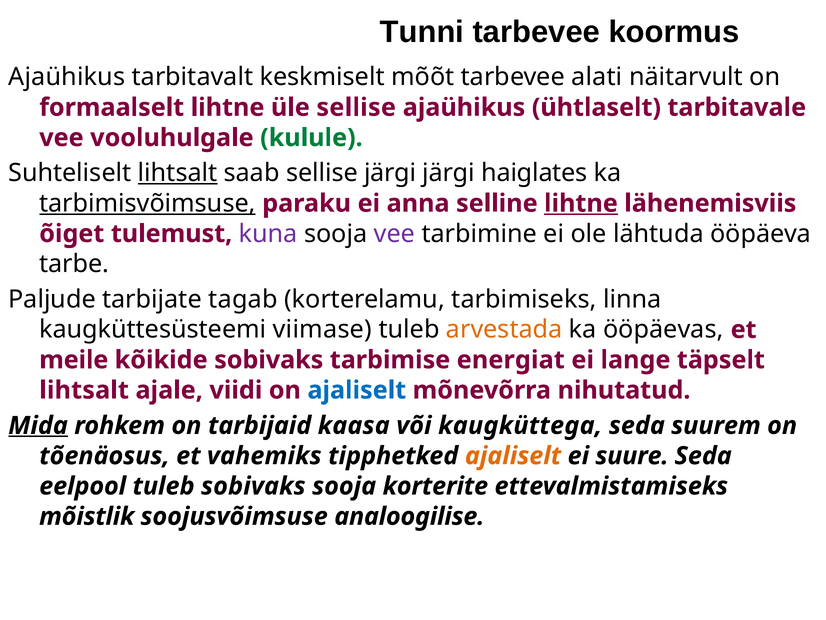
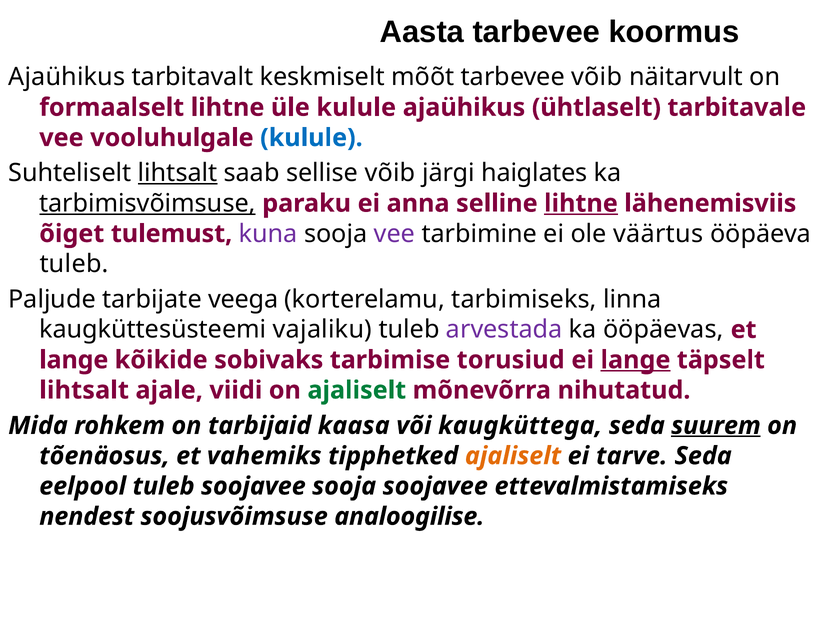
Tunni: Tunni -> Aasta
tarbevee alati: alati -> võib
üle sellise: sellise -> kulule
kulule at (311, 138) colour: green -> blue
sellise järgi: järgi -> võib
lähtuda: lähtuda -> väärtus
tarbe at (74, 264): tarbe -> tuleb
tagab: tagab -> veega
viimase: viimase -> vajaliku
arvestada colour: orange -> purple
meile at (74, 360): meile -> lange
energiat: energiat -> torusiud
lange at (635, 360) underline: none -> present
ajaliselt at (357, 390) colour: blue -> green
Mida underline: present -> none
suurem underline: none -> present
suure: suure -> tarve
tuleb sobivaks: sobivaks -> soojavee
sooja korterite: korterite -> soojavee
mõistlik: mõistlik -> nendest
